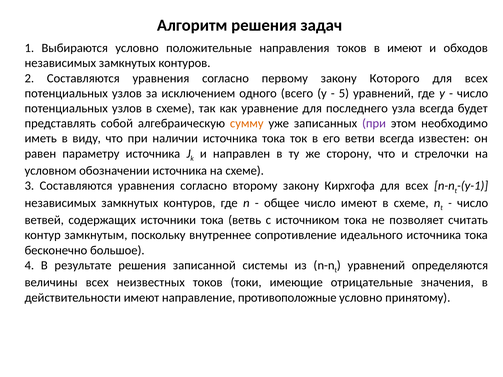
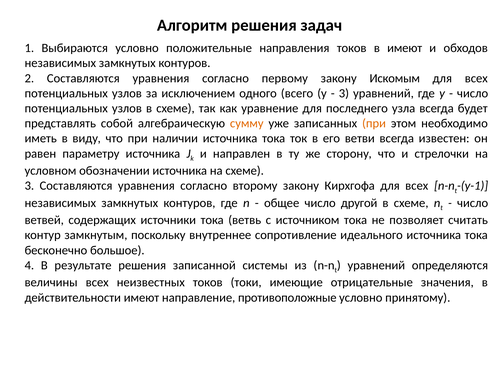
Которого: Которого -> Искомым
5 at (344, 93): 5 -> 3
при at (374, 124) colour: purple -> orange
число имеют: имеют -> другой
